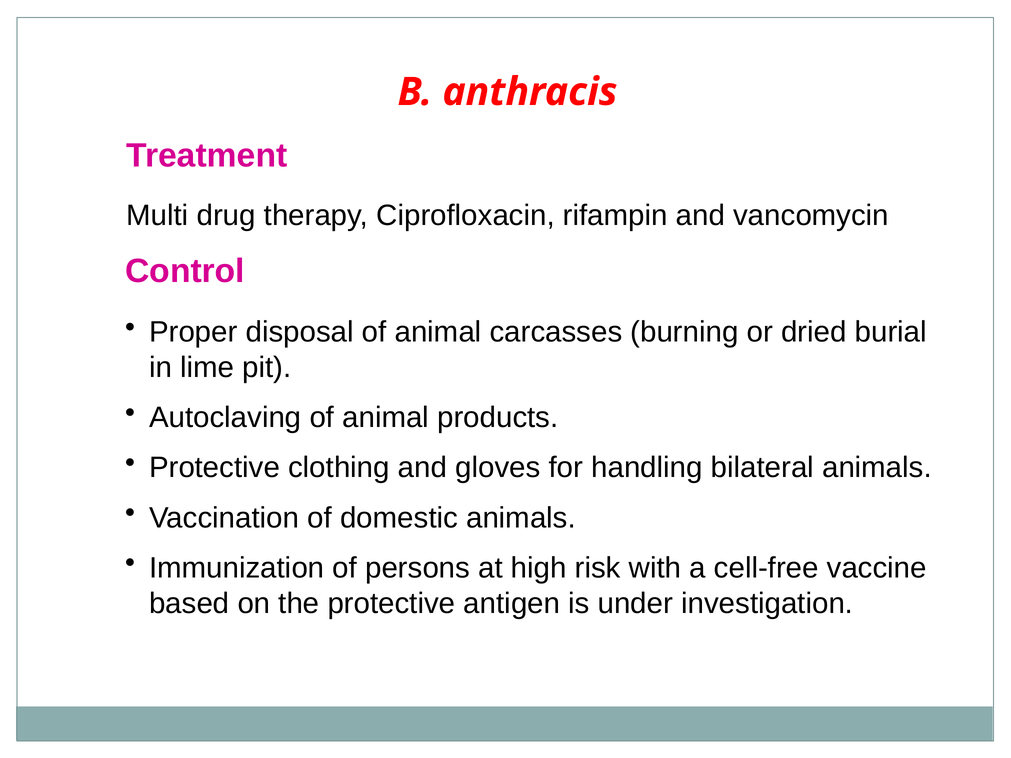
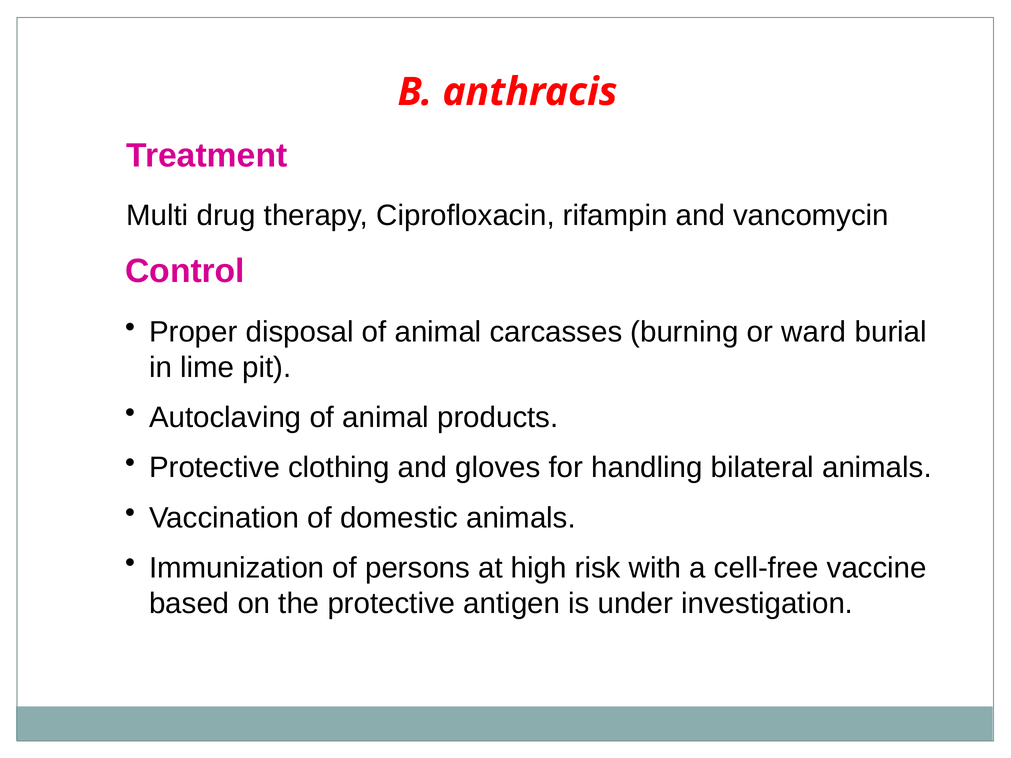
dried: dried -> ward
